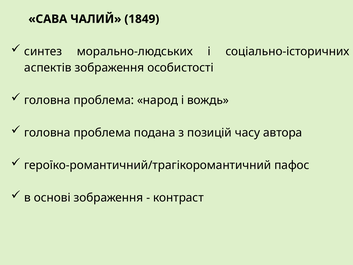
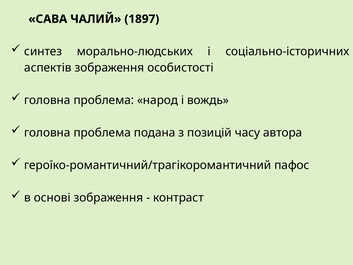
1849: 1849 -> 1897
